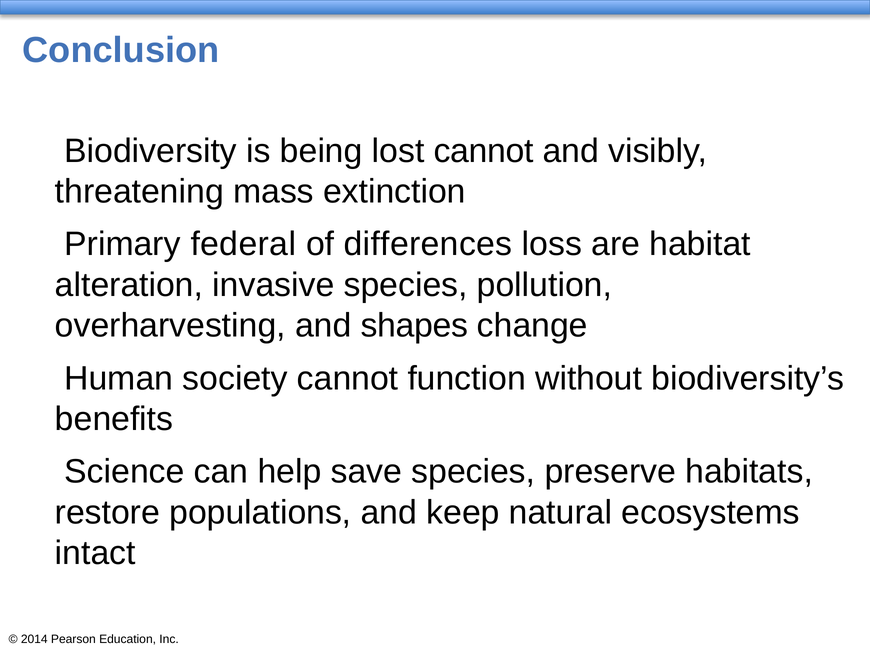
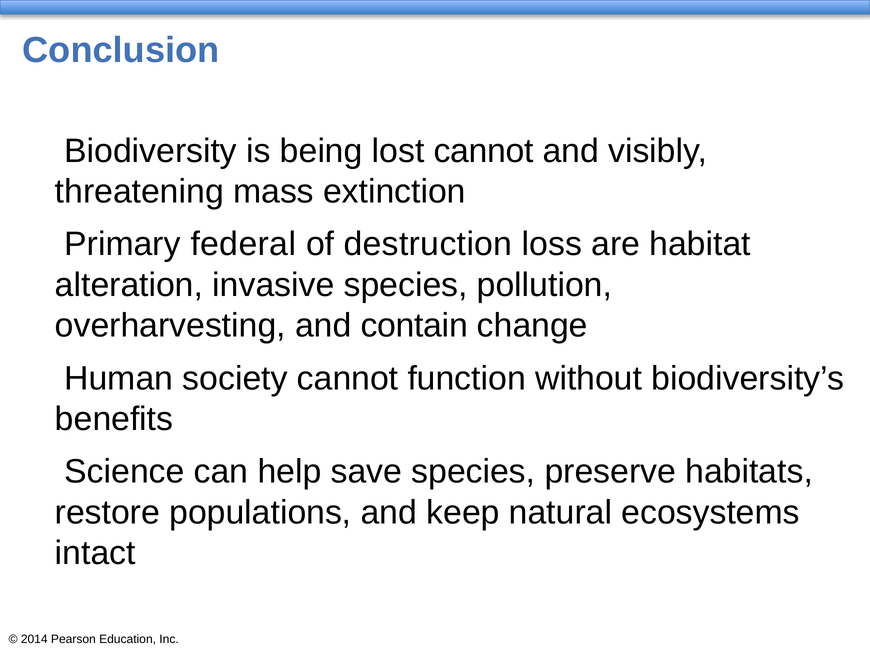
differences: differences -> destruction
shapes: shapes -> contain
